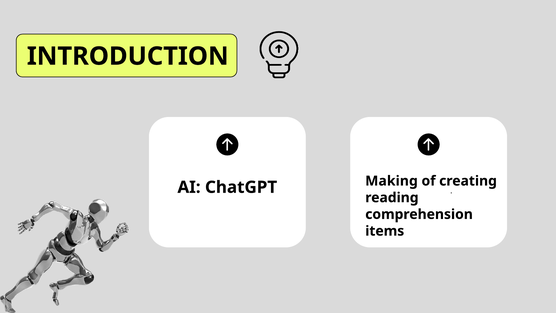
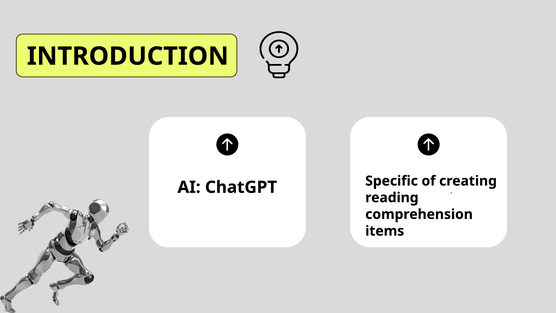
Making: Making -> Specific
